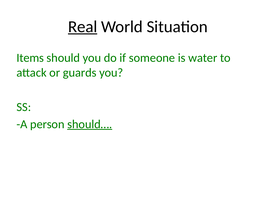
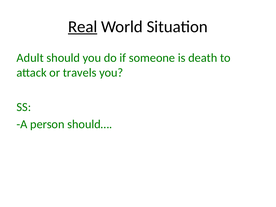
Items: Items -> Adult
water: water -> death
guards: guards -> travels
should… underline: present -> none
